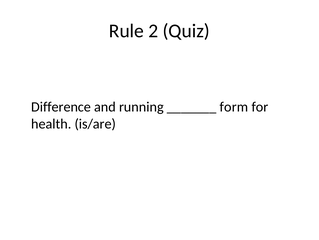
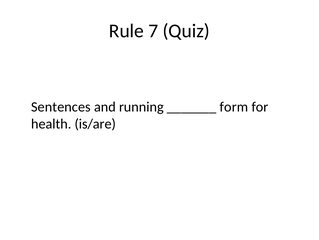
2: 2 -> 7
Difference: Difference -> Sentences
